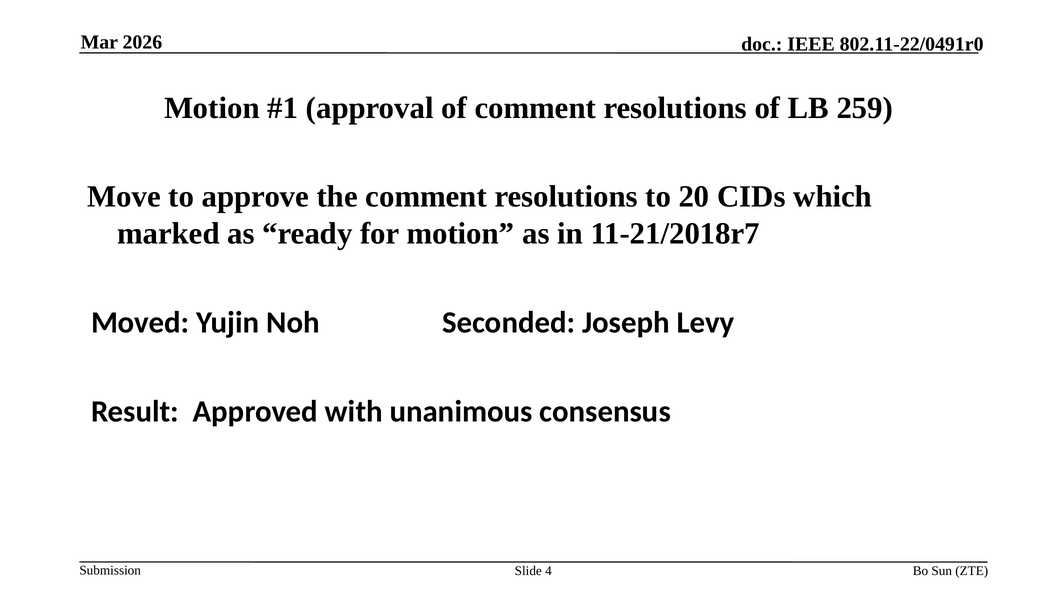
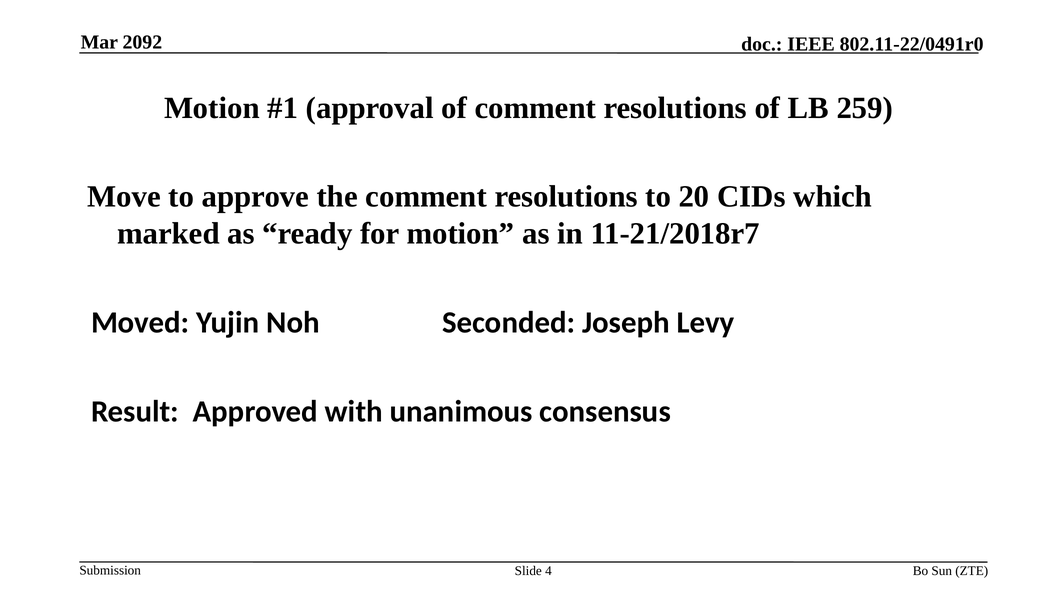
2026: 2026 -> 2092
